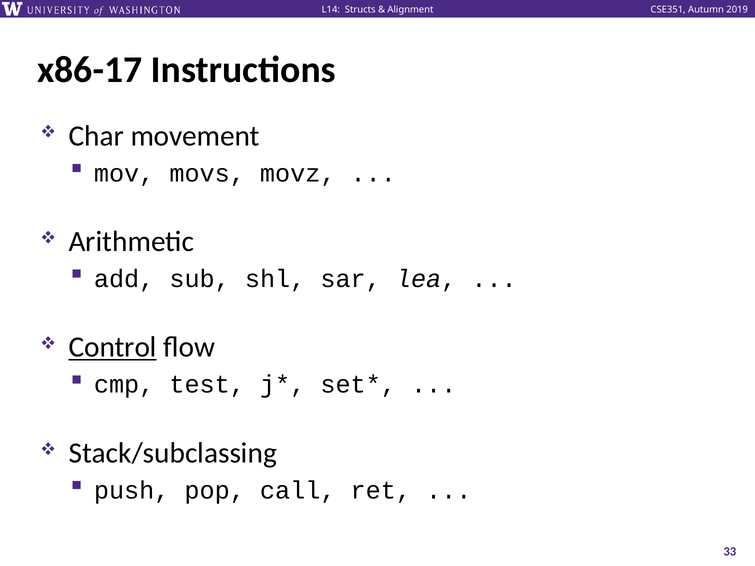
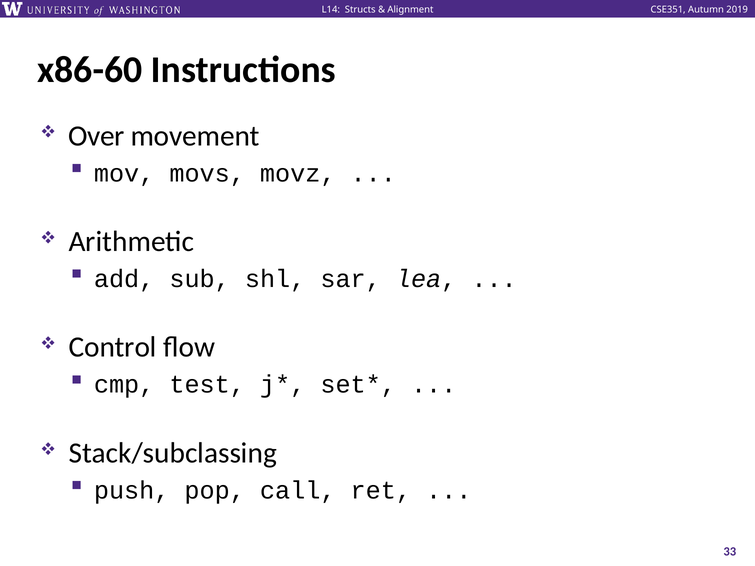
x86-17: x86-17 -> x86-60
Char: Char -> Over
Control underline: present -> none
